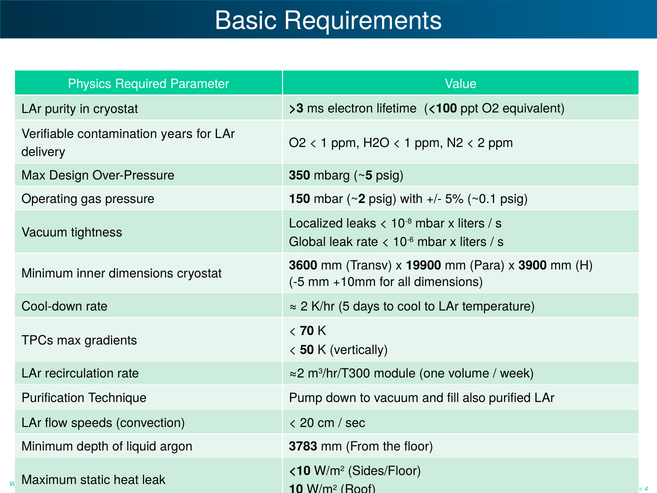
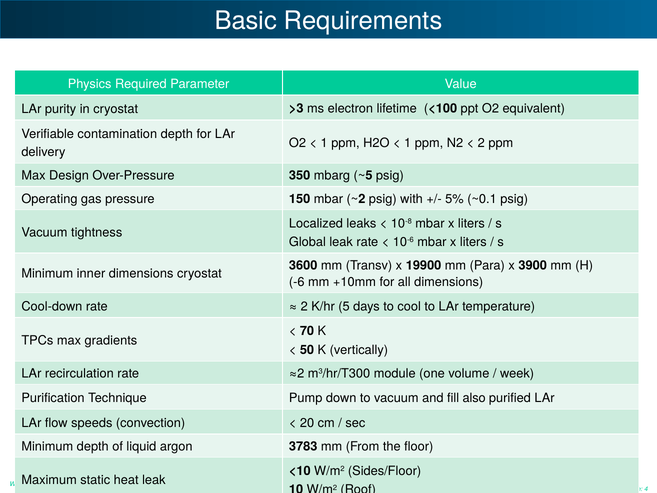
contamination years: years -> depth
-5: -5 -> -6
